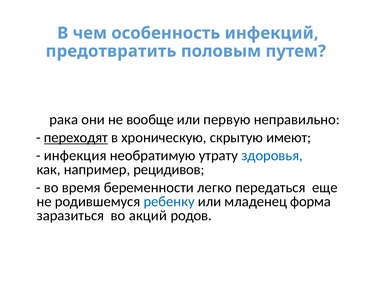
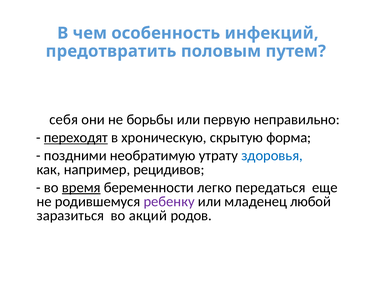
рака: рака -> себя
вообще: вообще -> борьбы
имеют: имеют -> форма
инфекция: инфекция -> поздними
время underline: none -> present
ребенку colour: blue -> purple
форма: форма -> любой
